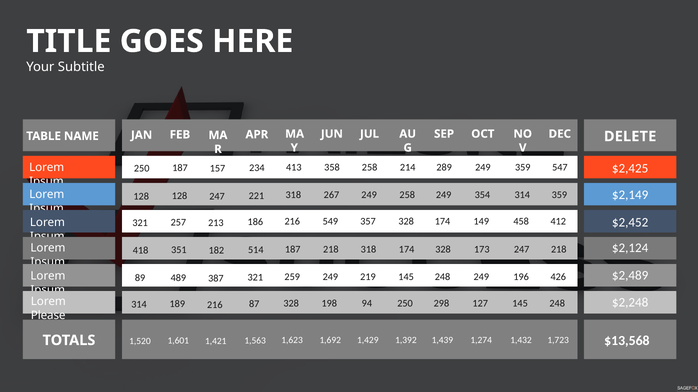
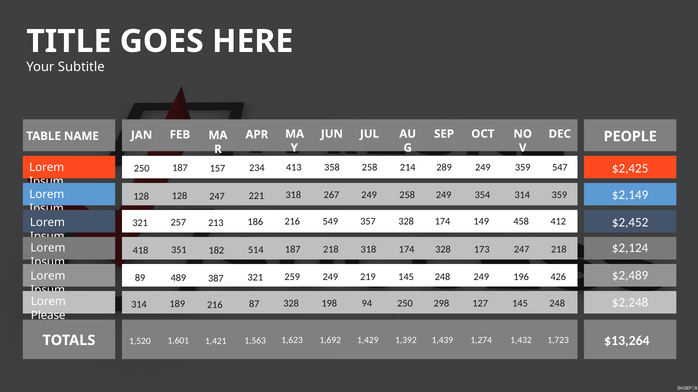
DELETE: DELETE -> PEOPLE
$13,568: $13,568 -> $13,264
